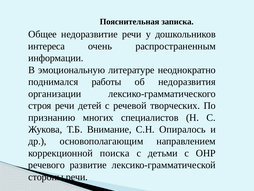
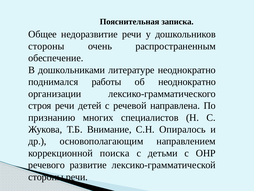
интереса at (46, 46): интереса -> стороны
информации: информации -> обеспечение
эмоциональную: эмоциональную -> дошкольниками
об недоразвития: недоразвития -> неоднократно
творческих: творческих -> направлена
